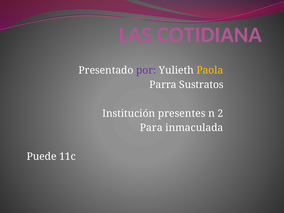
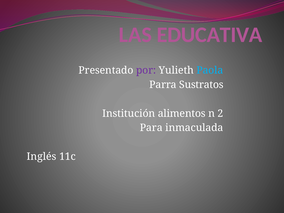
COTIDIANA: COTIDIANA -> EDUCATIVA
Paola colour: yellow -> light blue
presentes: presentes -> alimentos
Puede: Puede -> Inglés
